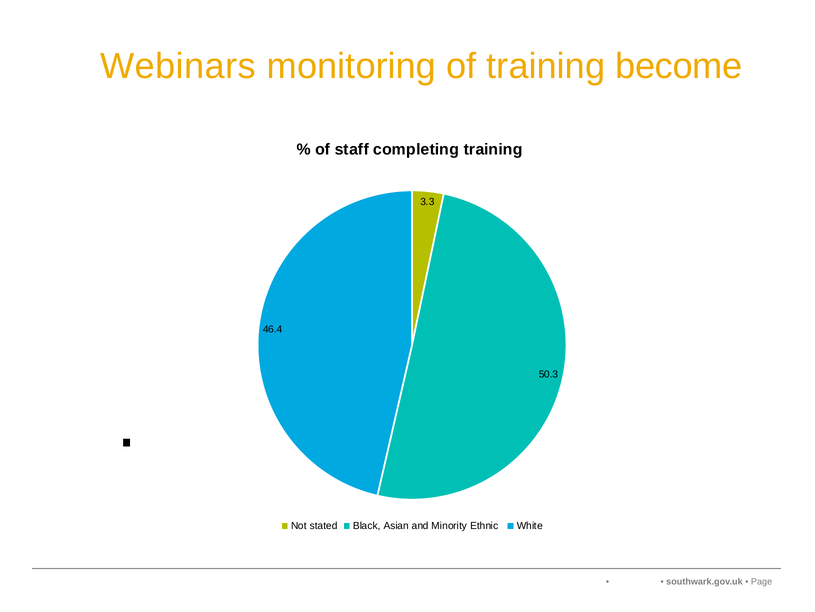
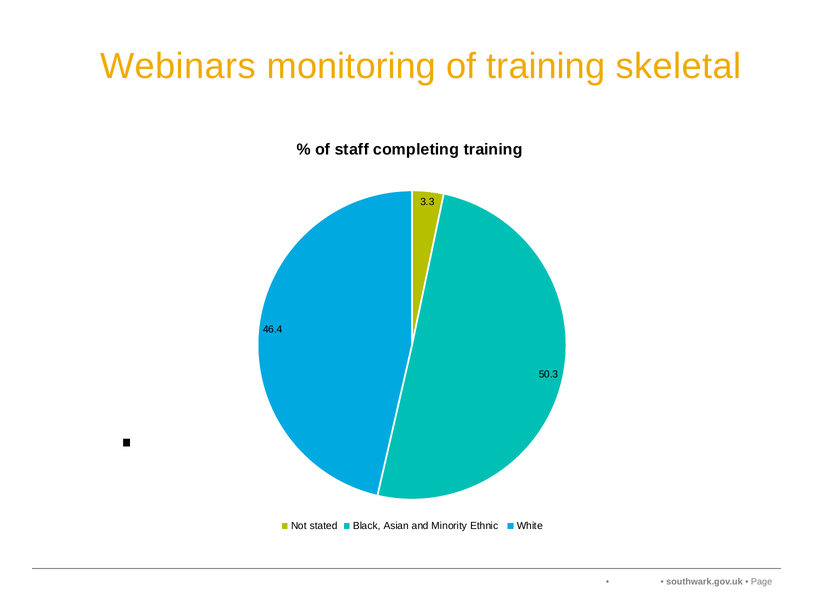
become: become -> skeletal
